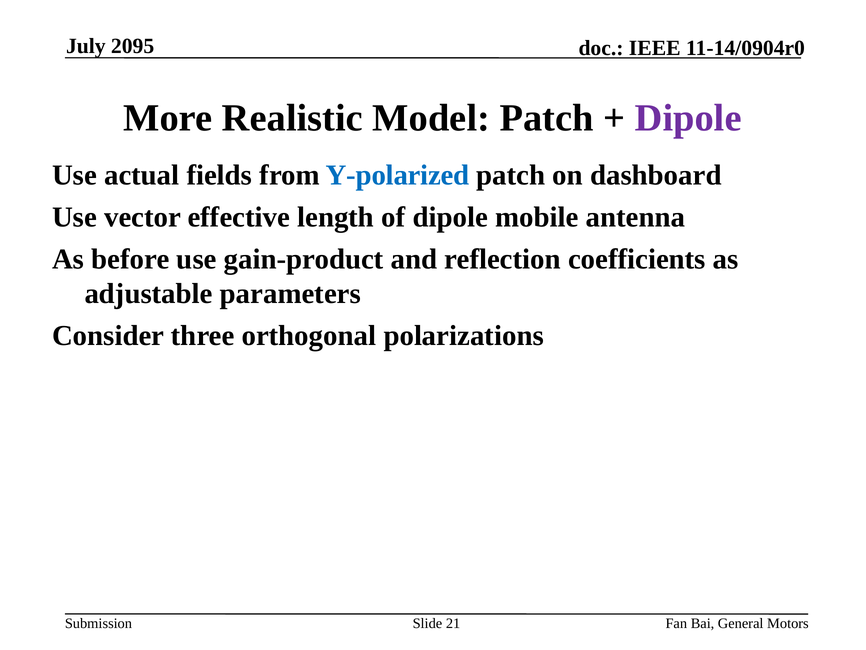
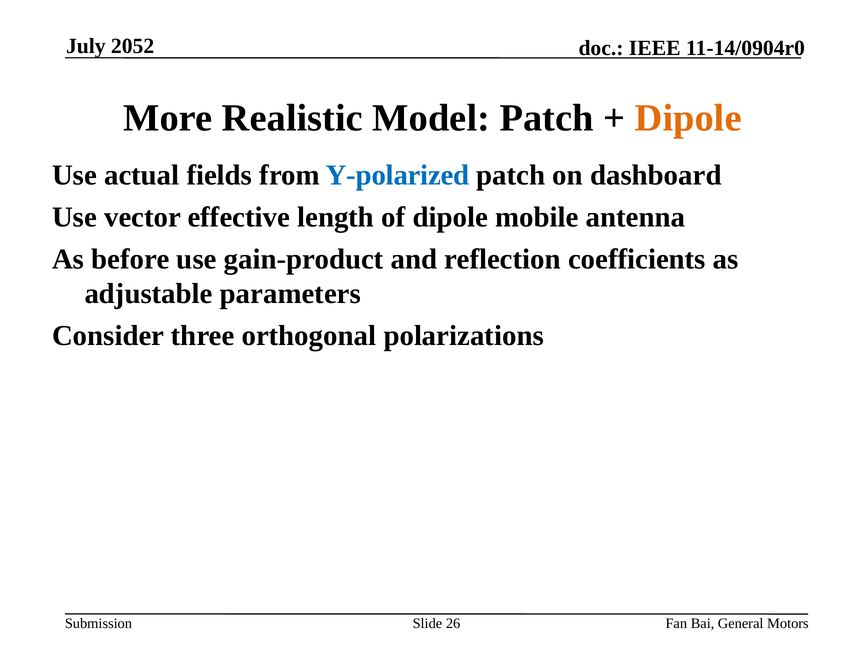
2095: 2095 -> 2052
Dipole at (688, 118) colour: purple -> orange
21: 21 -> 26
